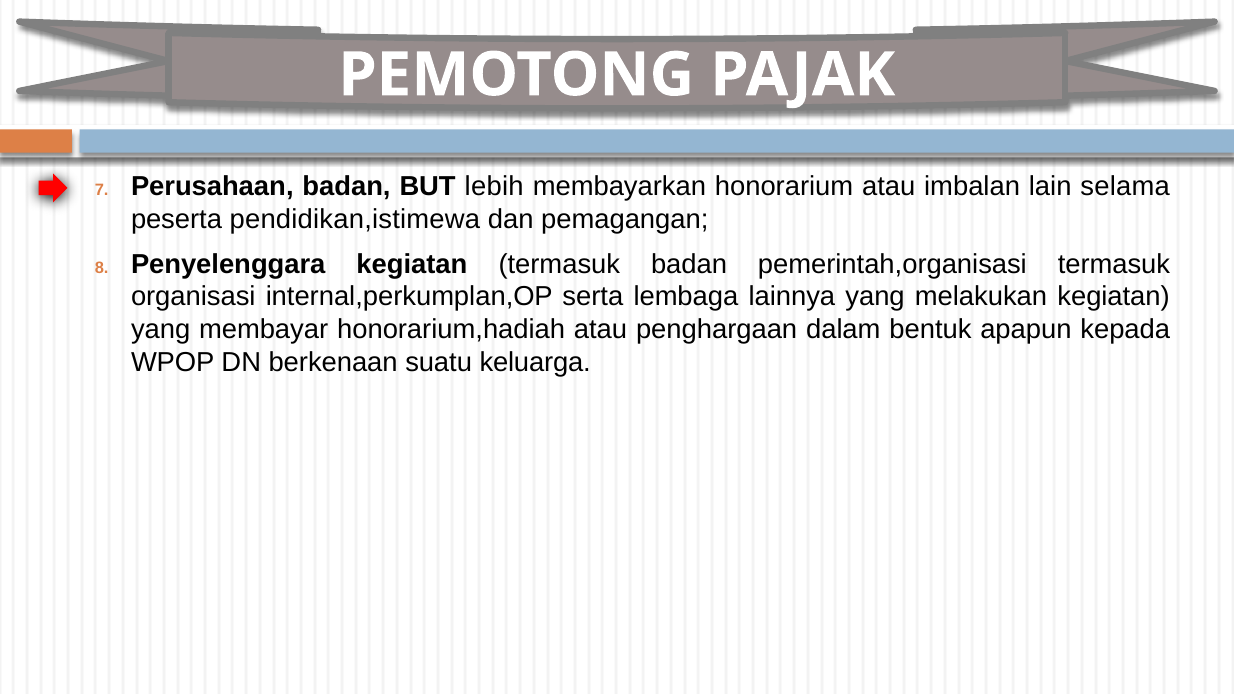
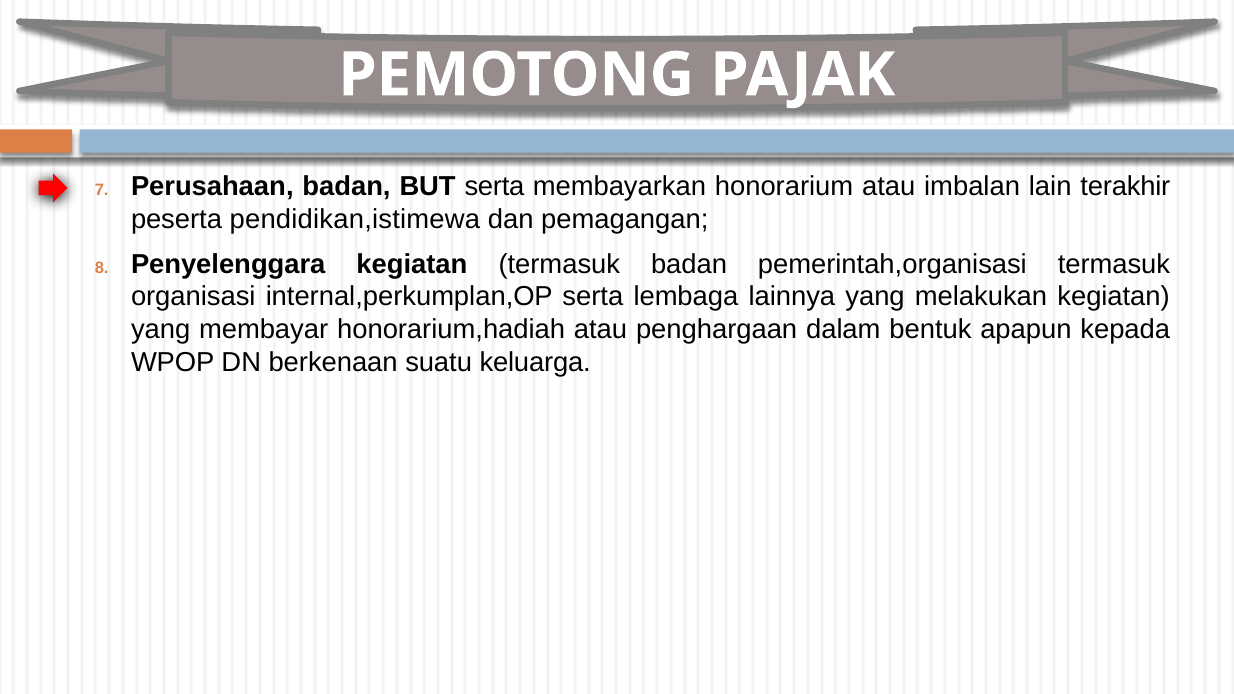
BUT lebih: lebih -> serta
selama: selama -> terakhir
